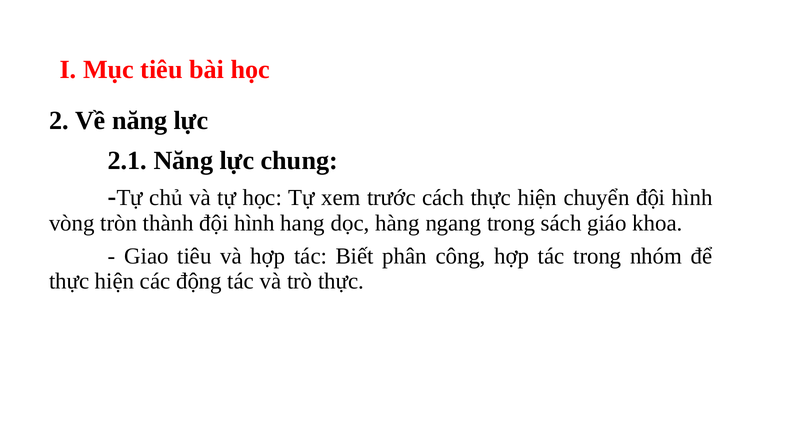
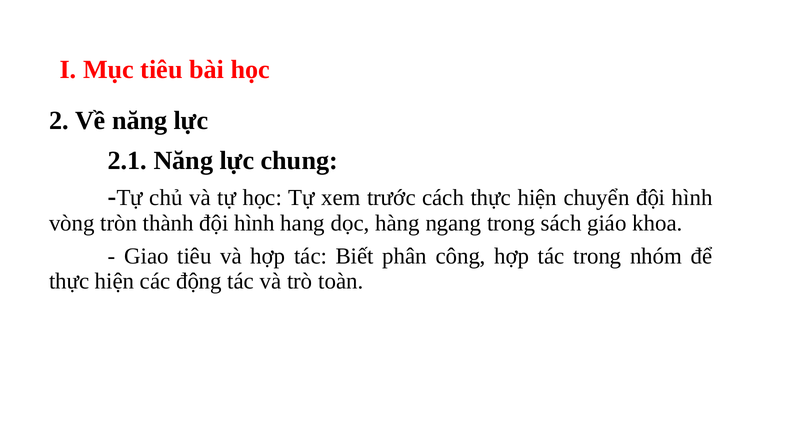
trò thực: thực -> toàn
